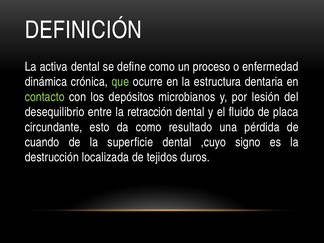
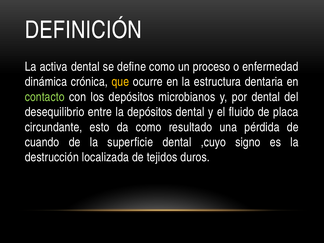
que colour: light green -> yellow
por lesión: lesión -> dental
la retracción: retracción -> depósitos
